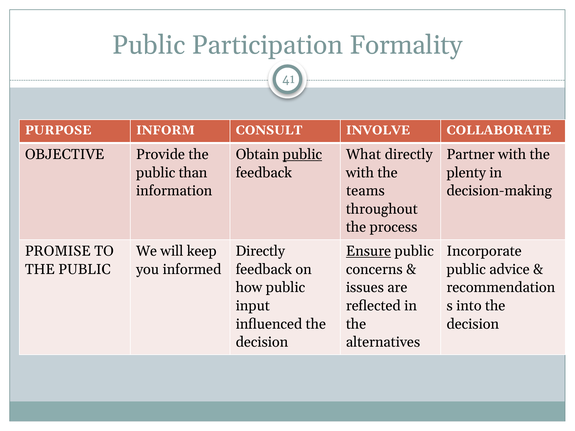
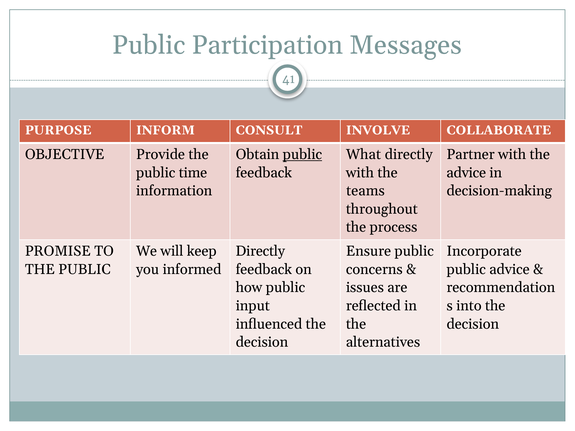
Formality: Formality -> Messages
than: than -> time
plenty at (466, 173): plenty -> advice
Ensure underline: present -> none
